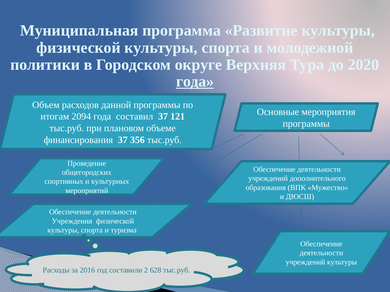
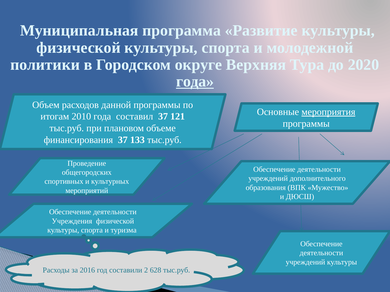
мероприятия underline: none -> present
2094: 2094 -> 2010
356: 356 -> 133
